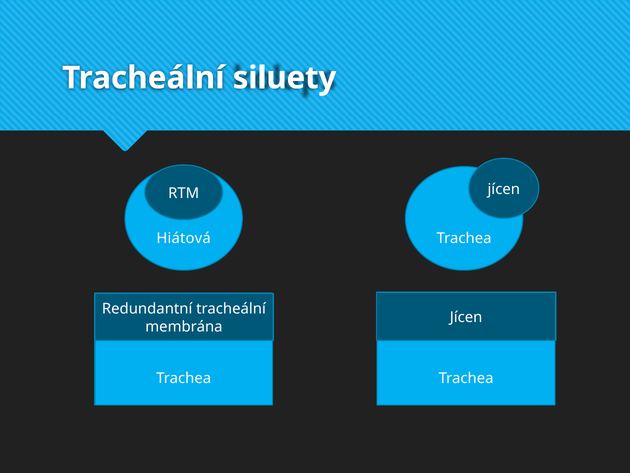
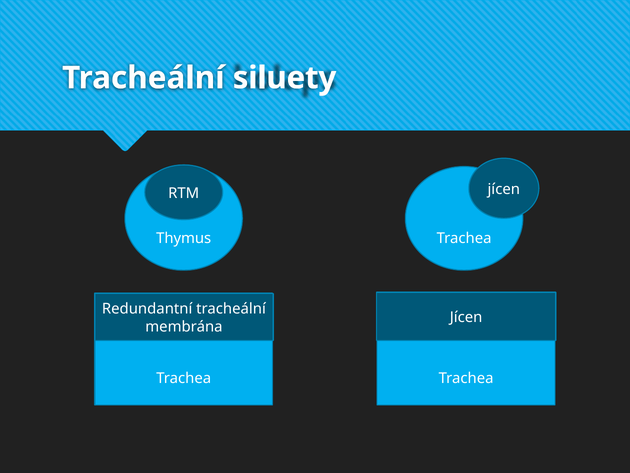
Hiátová: Hiátová -> Thymus
